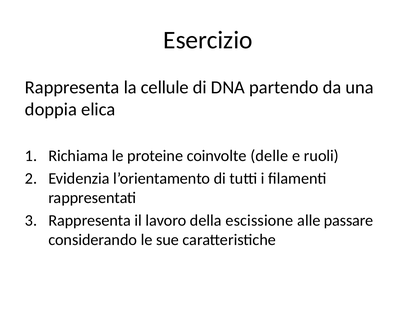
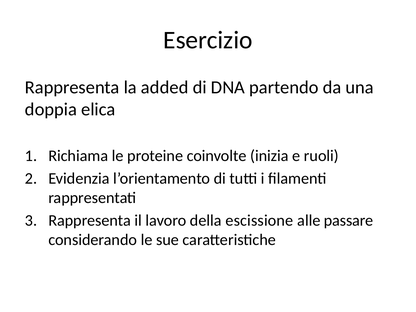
cellule: cellule -> added
delle: delle -> inizia
